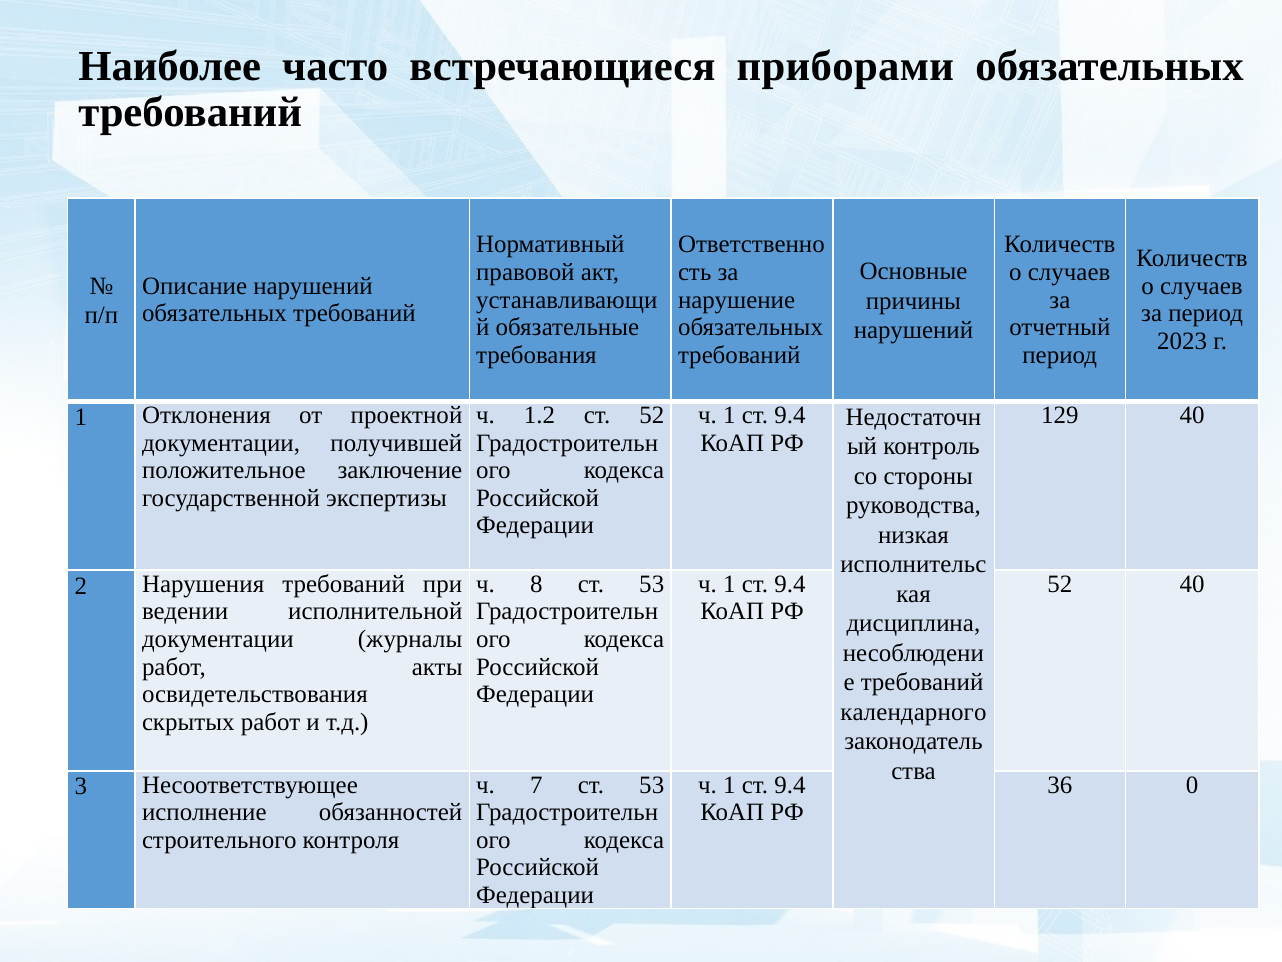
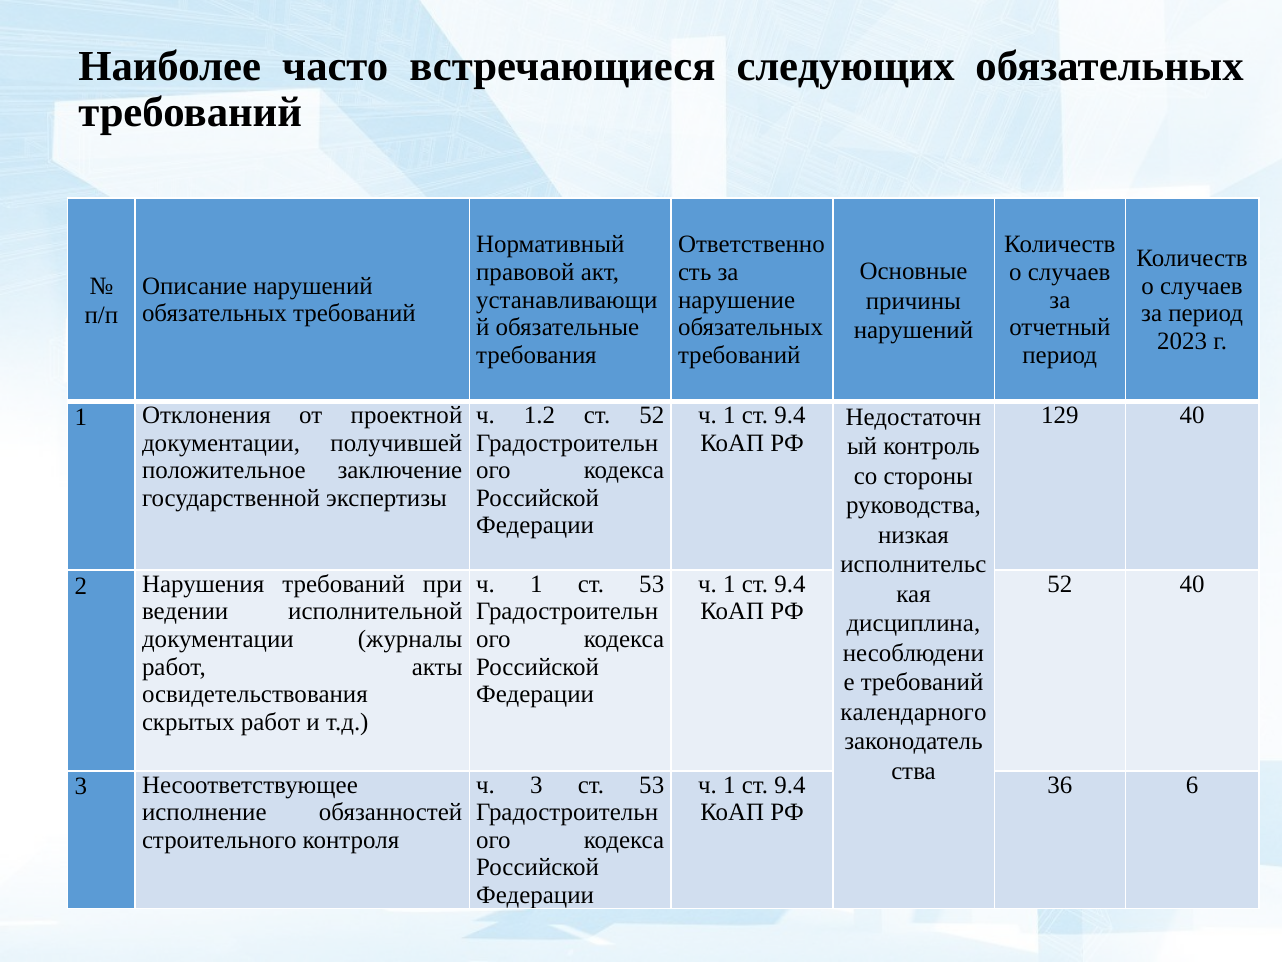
приборами: приборами -> следующих
8 at (536, 584): 8 -> 1
ч 7: 7 -> 3
0: 0 -> 6
